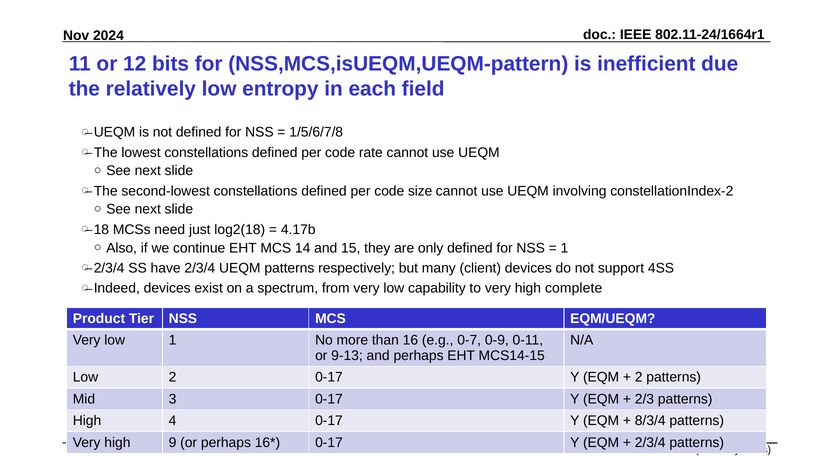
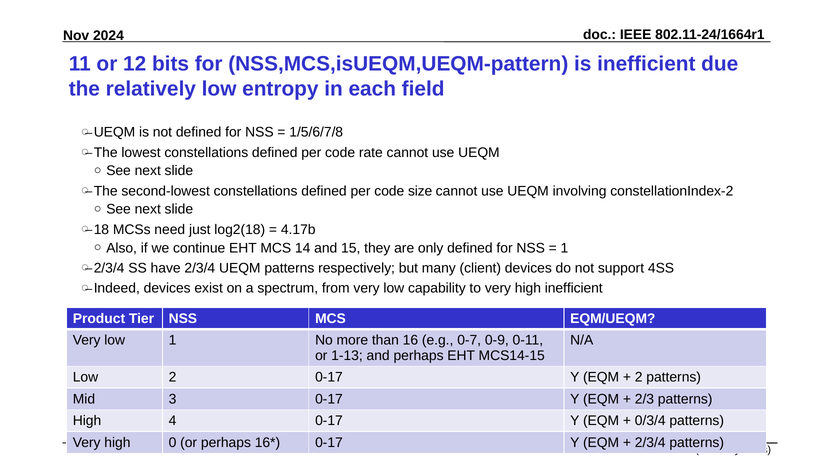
high complete: complete -> inefficient
9-13: 9-13 -> 1-13
8/3/4: 8/3/4 -> 0/3/4
9: 9 -> 0
